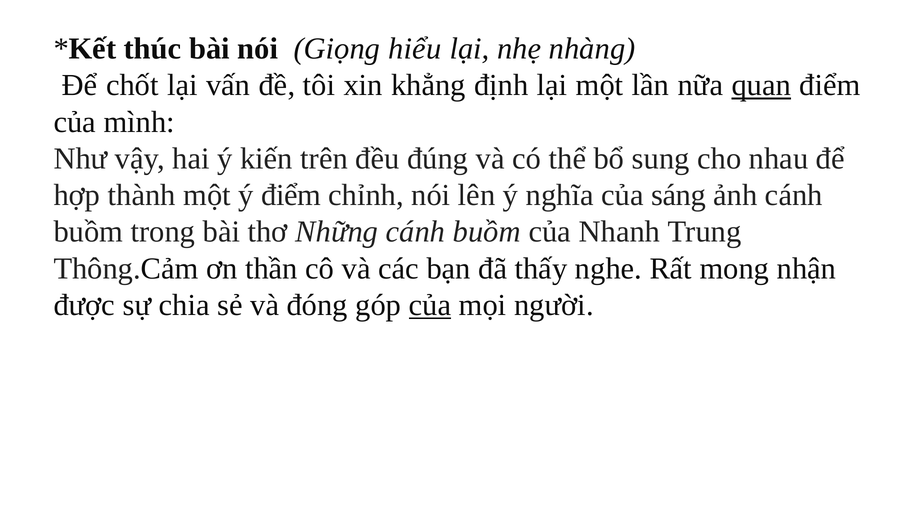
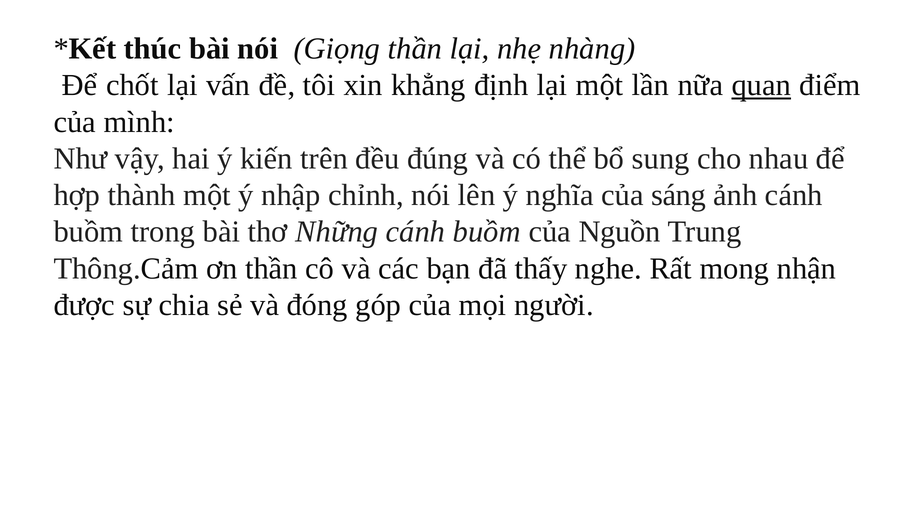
Giọng hiểu: hiểu -> thần
ý điểm: điểm -> nhập
Nhanh: Nhanh -> Nguồn
của at (430, 305) underline: present -> none
